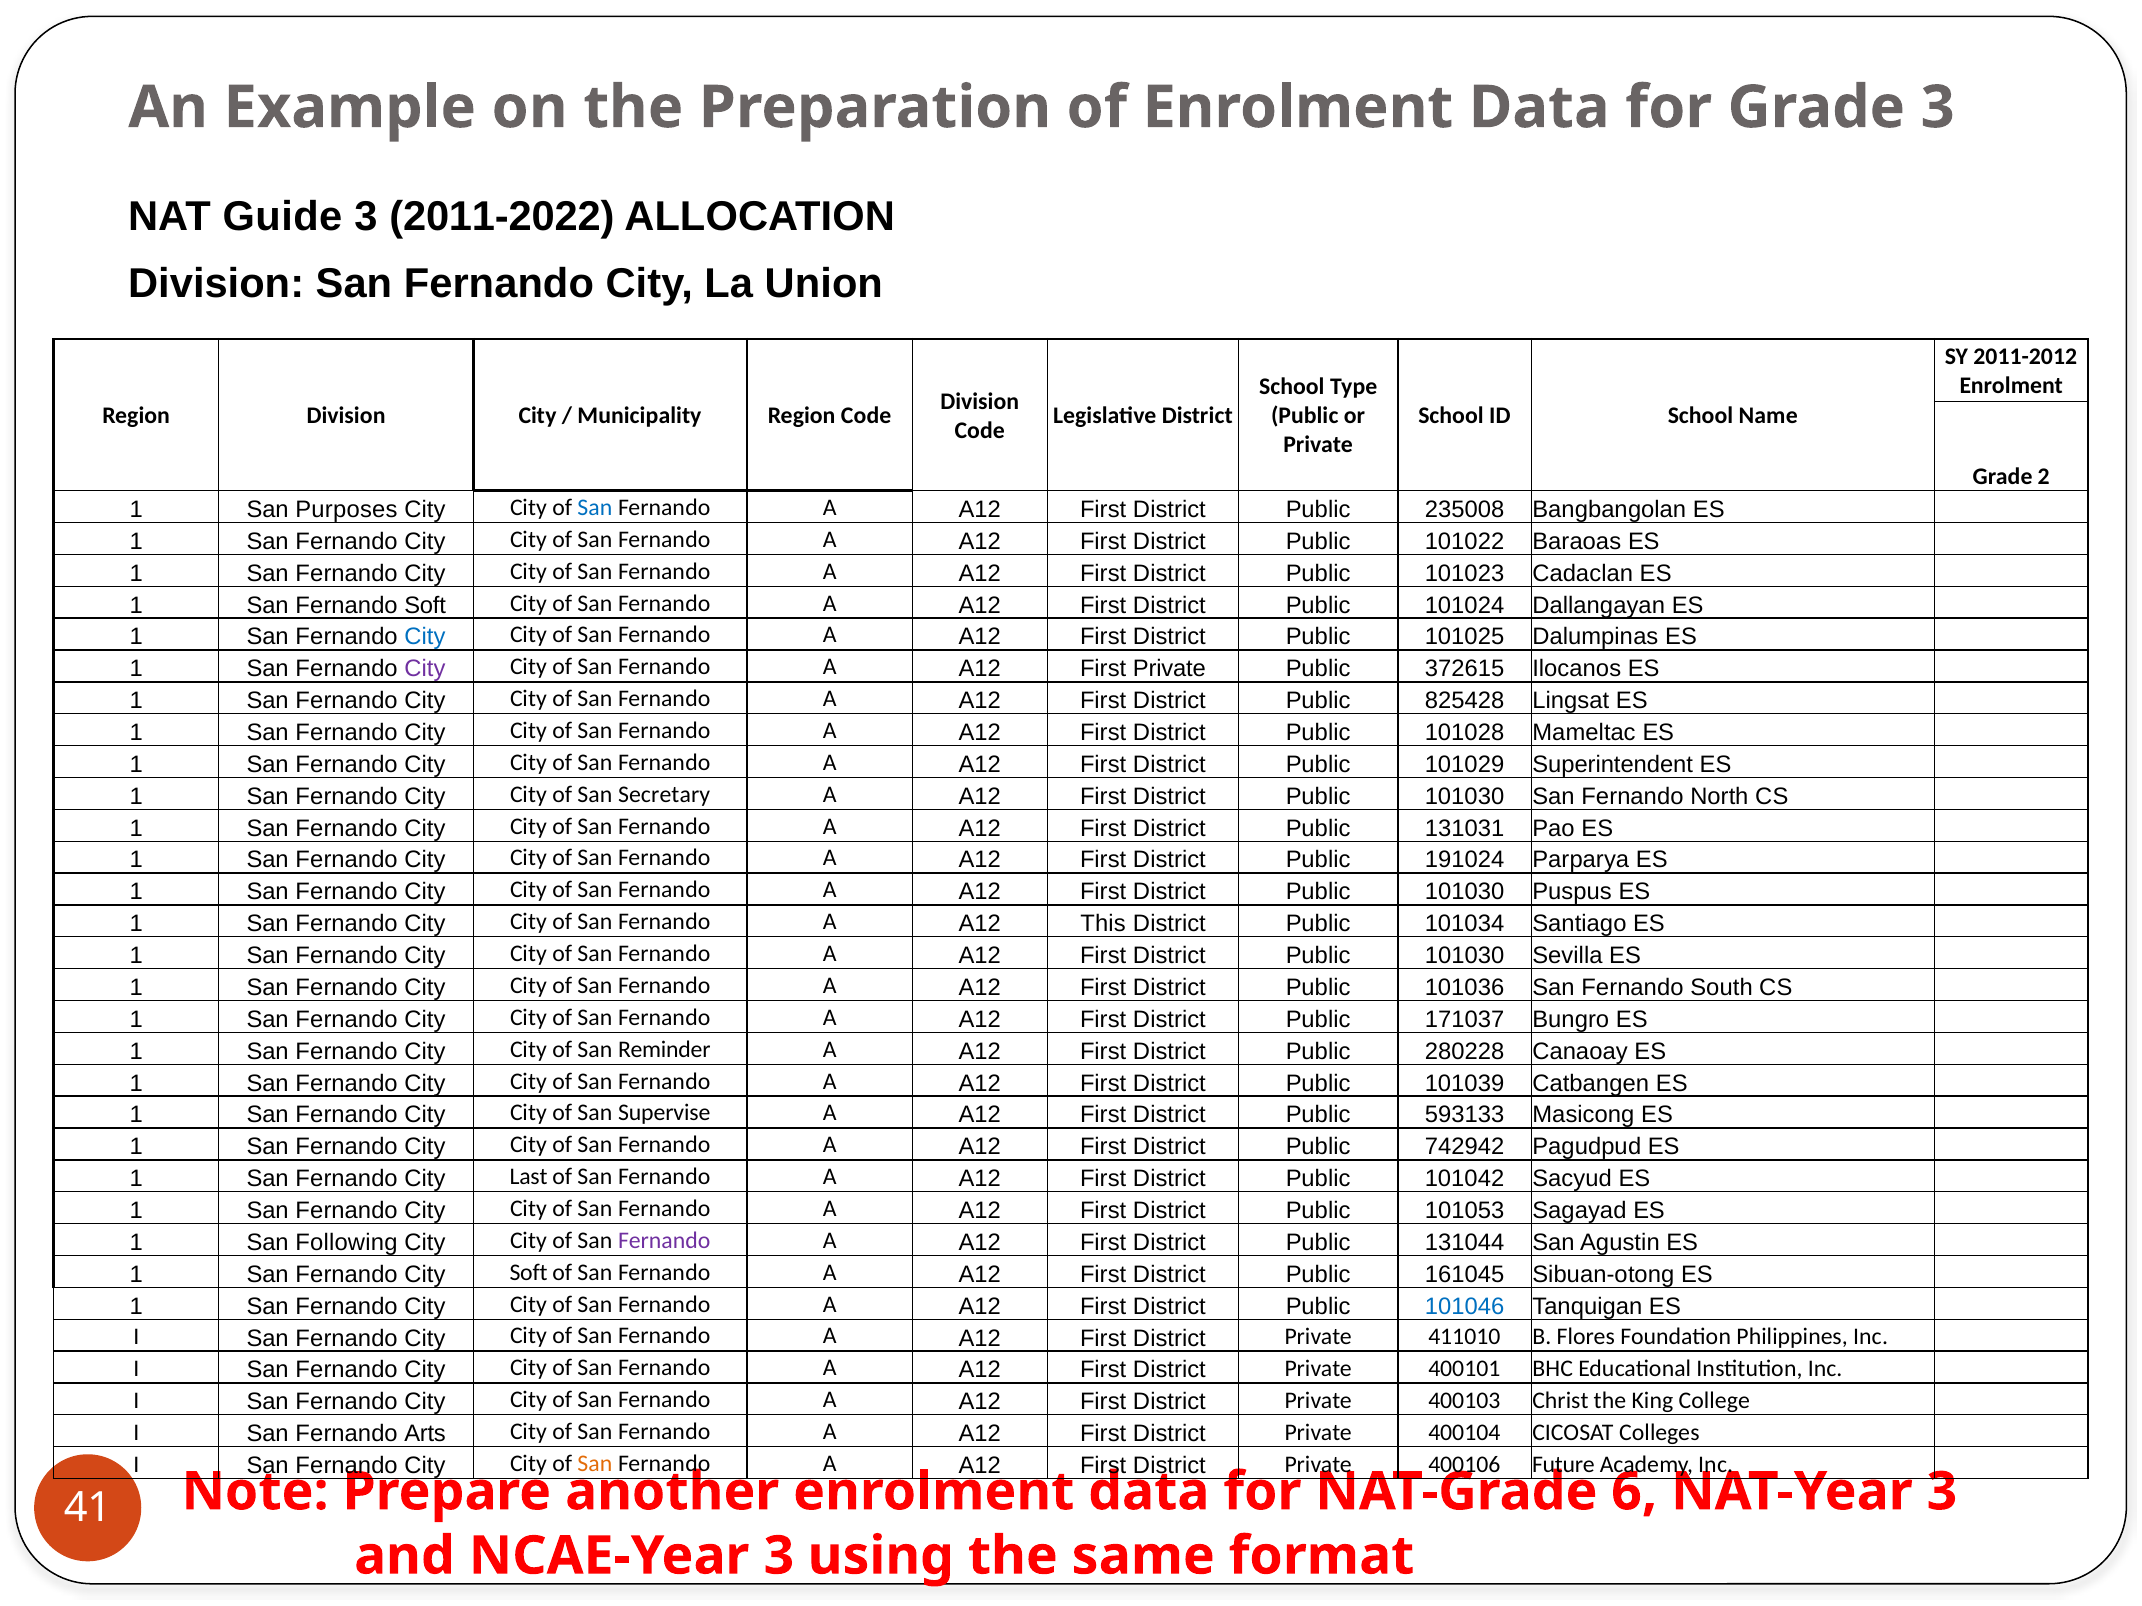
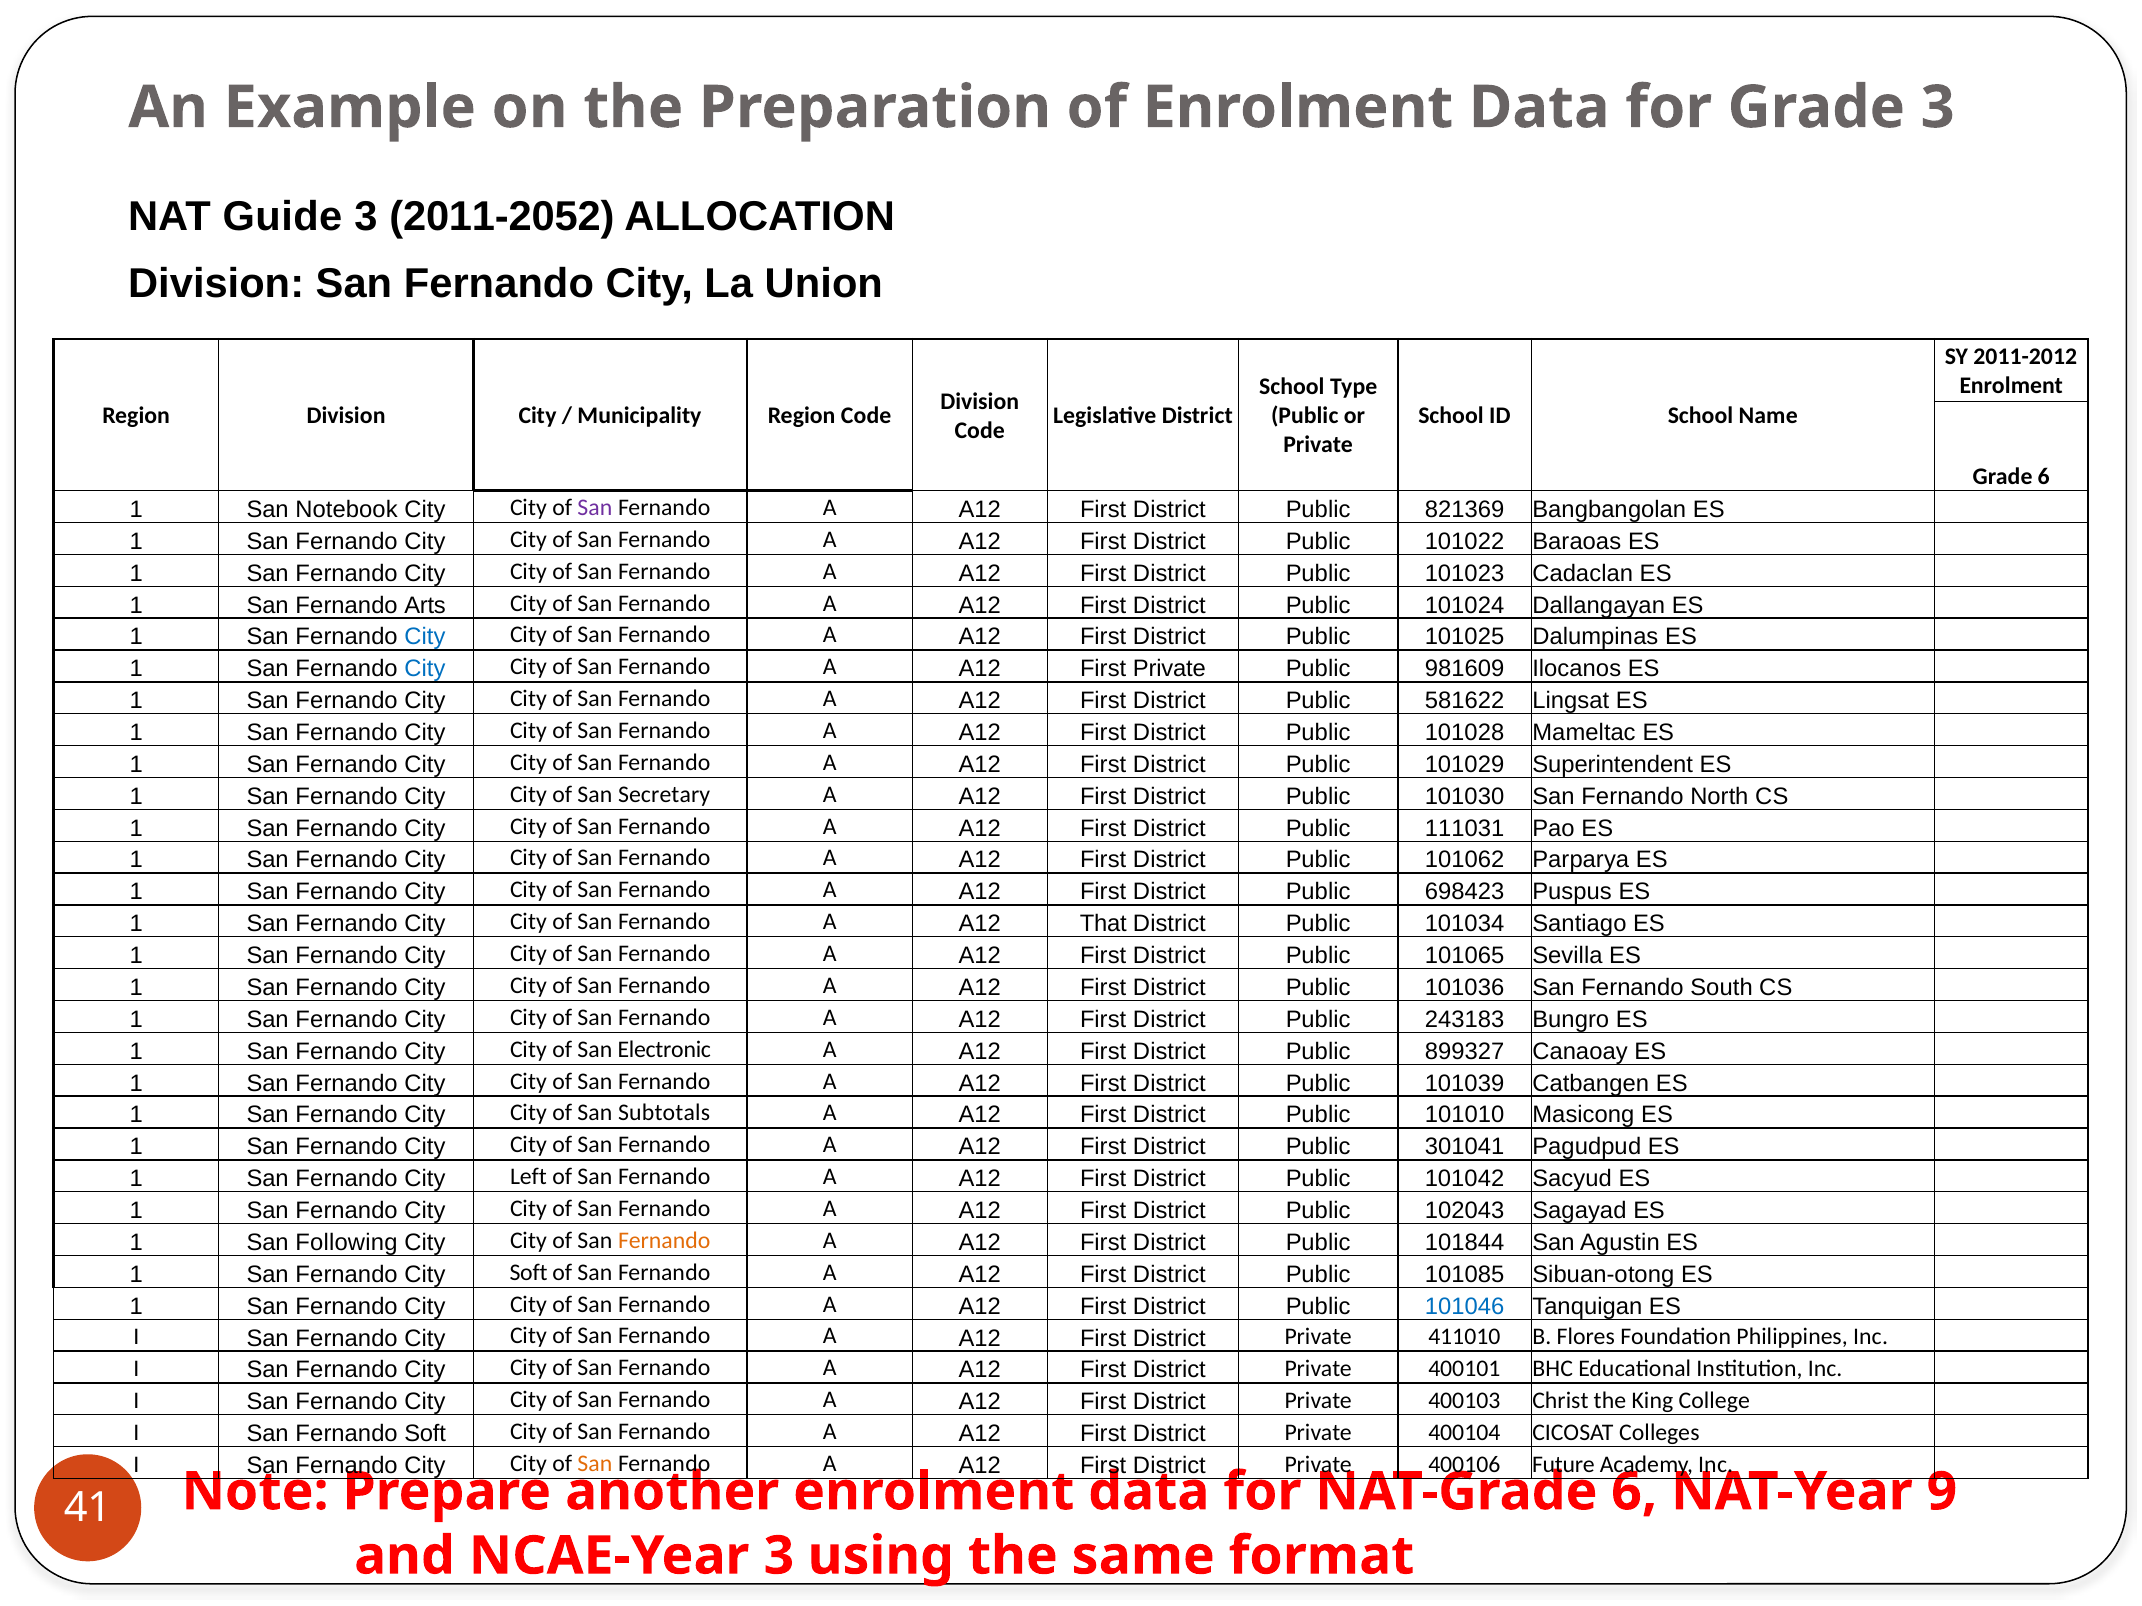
2011-2022: 2011-2022 -> 2011-2052
Grade 2: 2 -> 6
Purposes: Purposes -> Notebook
San at (595, 508) colour: blue -> purple
235008: 235008 -> 821369
Fernando Soft: Soft -> Arts
City at (425, 669) colour: purple -> blue
372615: 372615 -> 981609
825428: 825428 -> 581622
131031: 131031 -> 111031
191024: 191024 -> 101062
101030 at (1465, 892): 101030 -> 698423
This: This -> That
101030 at (1465, 956): 101030 -> 101065
171037: 171037 -> 243183
Reminder: Reminder -> Electronic
280228: 280228 -> 899327
Supervise: Supervise -> Subtotals
593133: 593133 -> 101010
742942: 742942 -> 301041
Last: Last -> Left
101053: 101053 -> 102043
Fernando at (664, 1241) colour: purple -> orange
131044: 131044 -> 101844
161045: 161045 -> 101085
Fernando Arts: Arts -> Soft
NAT-Year 3: 3 -> 9
